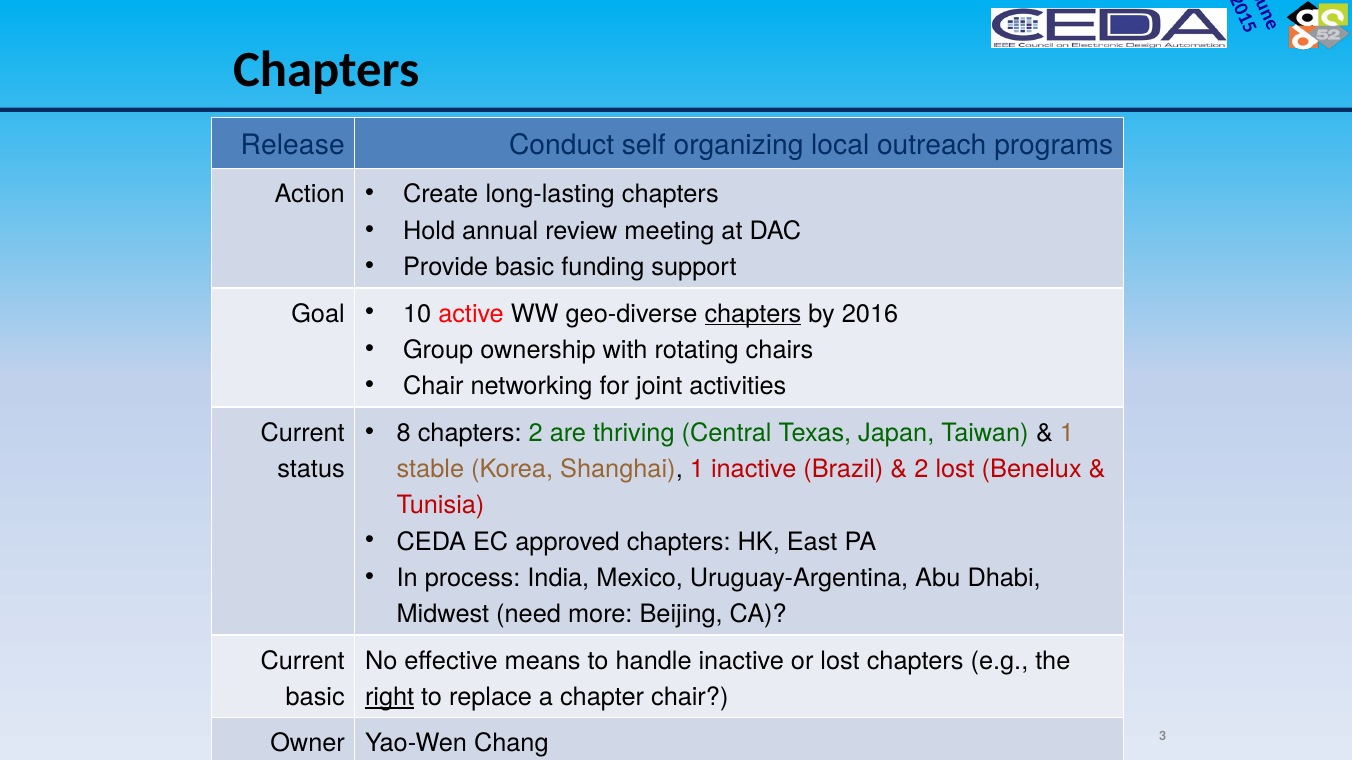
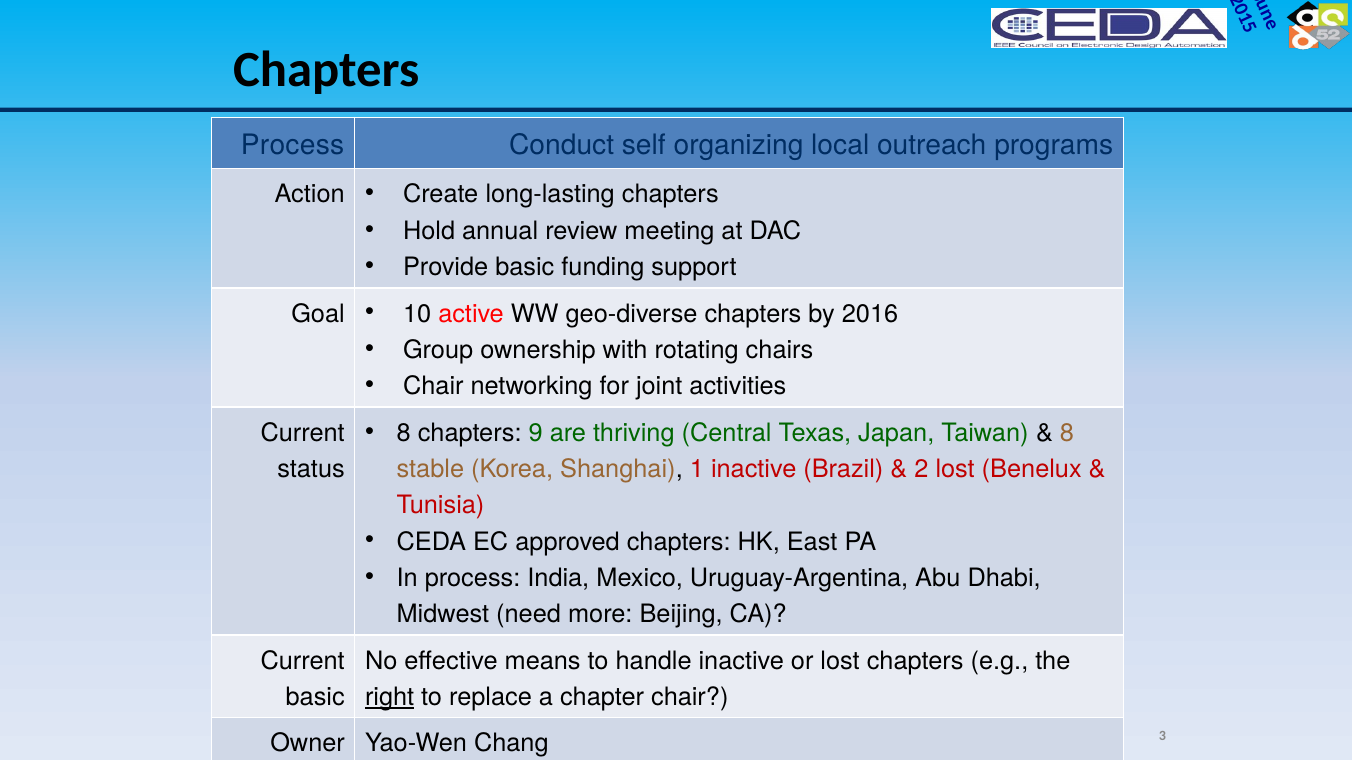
Release at (293, 146): Release -> Process
chapters at (753, 314) underline: present -> none
chapters 2: 2 -> 9
1 at (1067, 433): 1 -> 8
